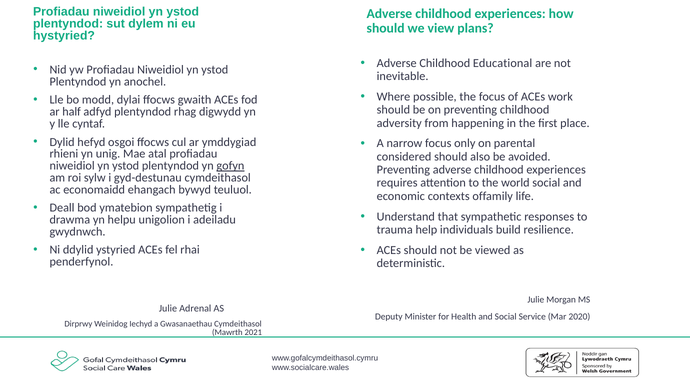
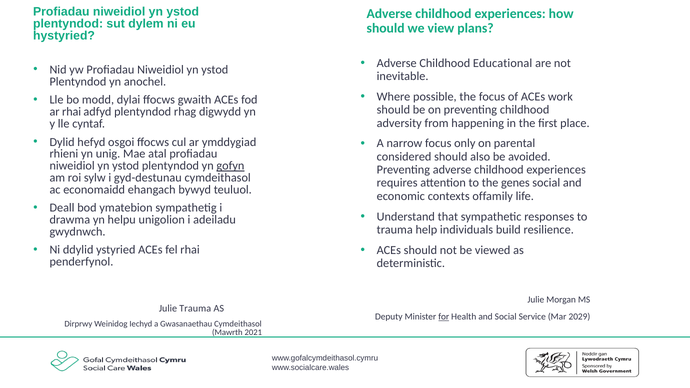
ar half: half -> rhai
world: world -> genes
Julie Adrenal: Adrenal -> Trauma
for underline: none -> present
2020: 2020 -> 2029
